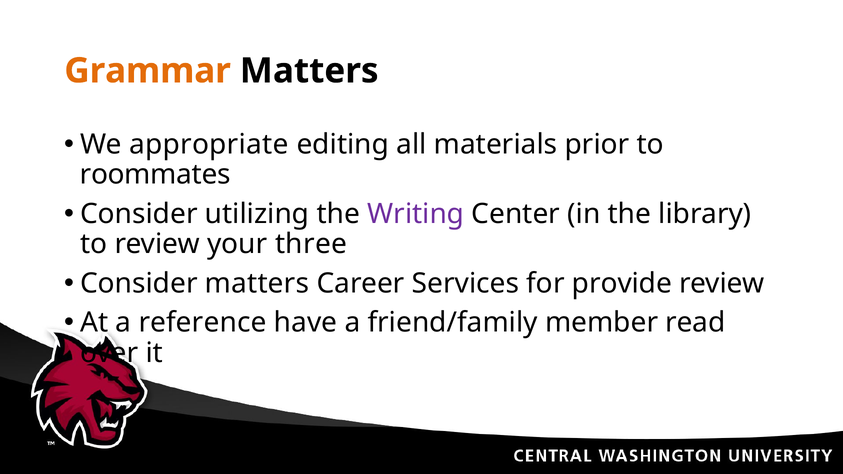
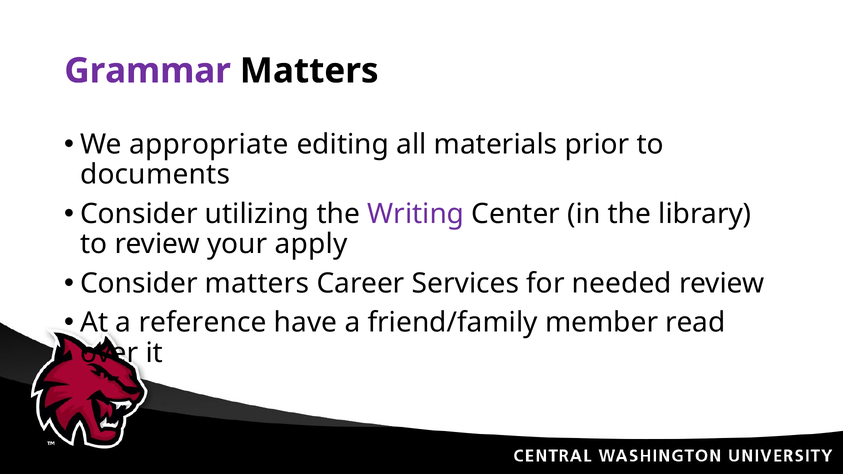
Grammar colour: orange -> purple
roommates: roommates -> documents
three: three -> apply
provide: provide -> needed
